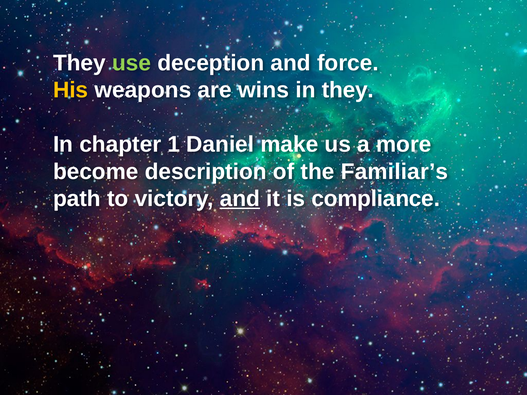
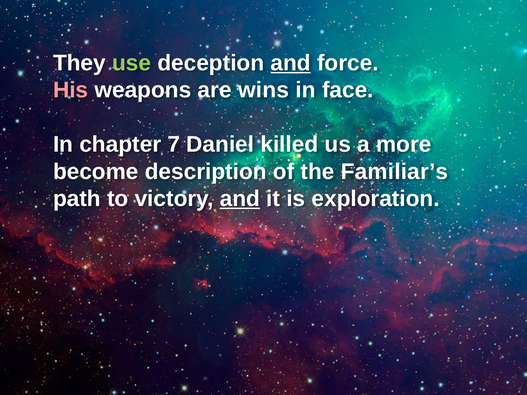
and at (291, 63) underline: none -> present
His colour: yellow -> pink
in they: they -> face
1: 1 -> 7
make: make -> killed
compliance: compliance -> exploration
